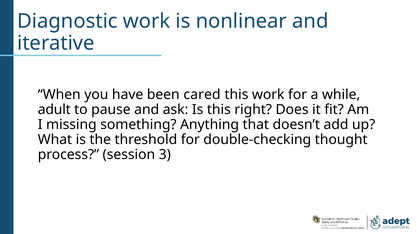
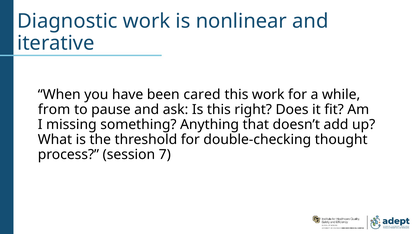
adult: adult -> from
3: 3 -> 7
